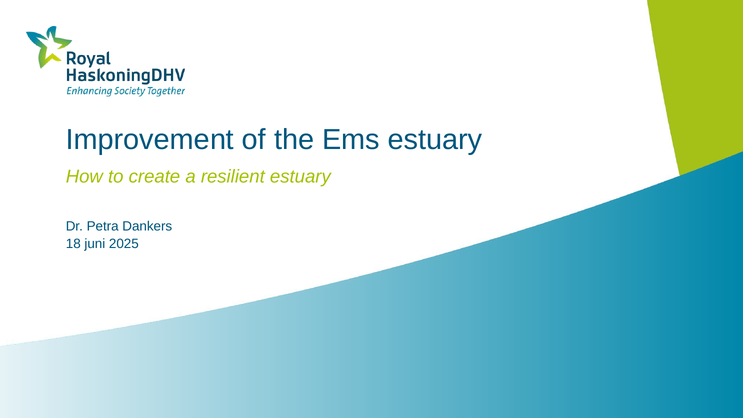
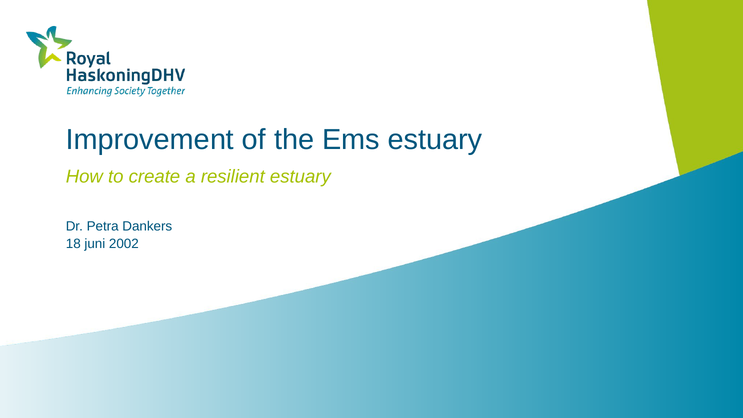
2025: 2025 -> 2002
